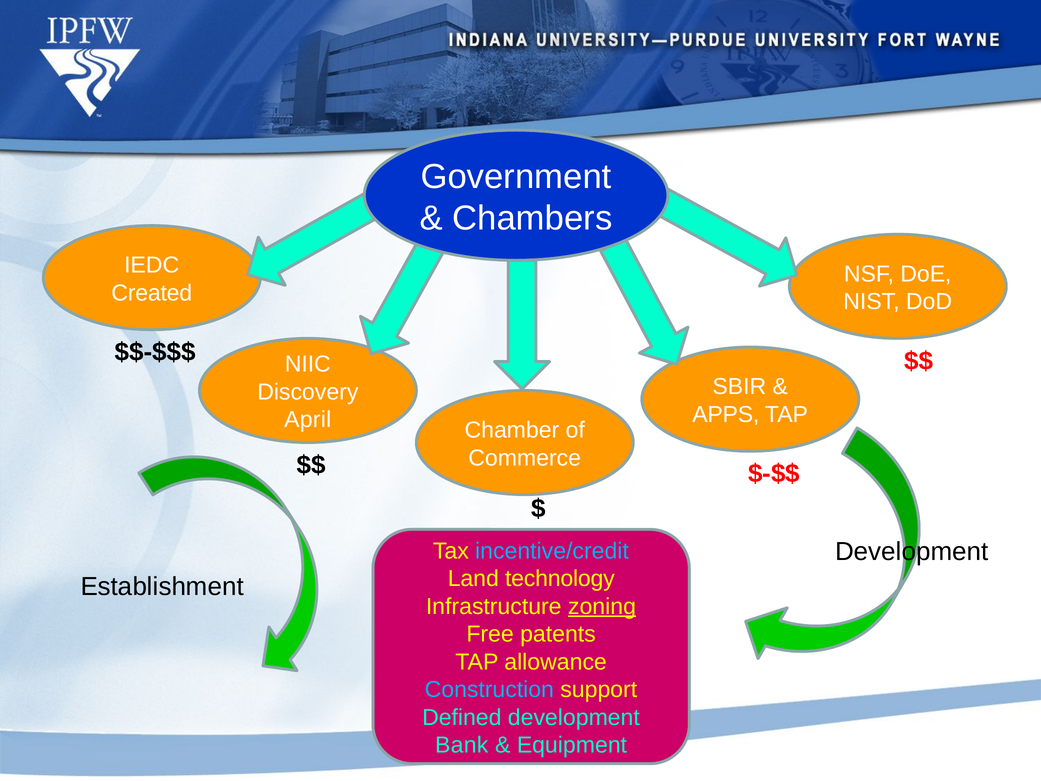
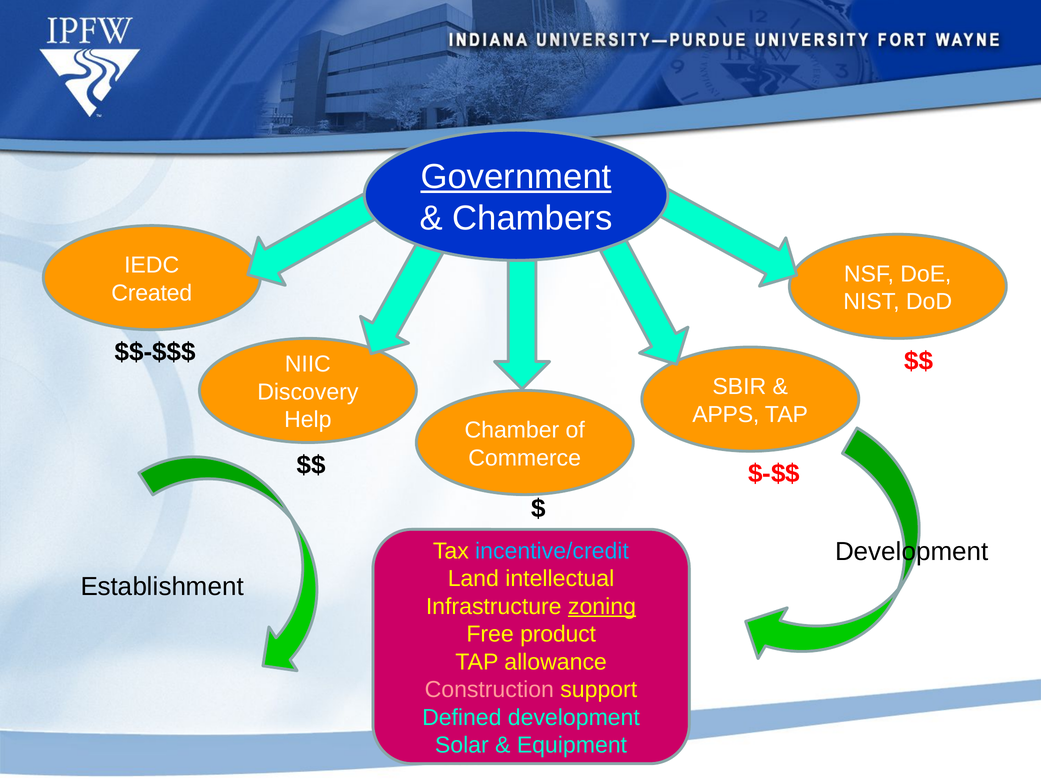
Government underline: none -> present
April: April -> Help
technology: technology -> intellectual
patents: patents -> product
Construction colour: light blue -> pink
Bank: Bank -> Solar
